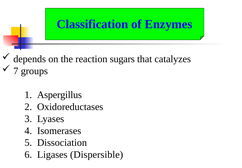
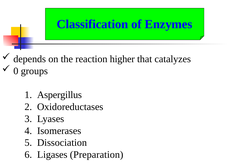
sugars: sugars -> higher
7: 7 -> 0
Dispersible: Dispersible -> Preparation
